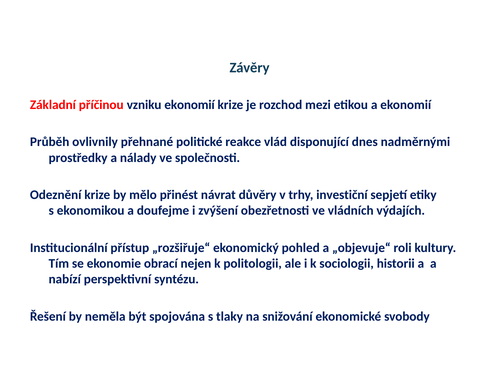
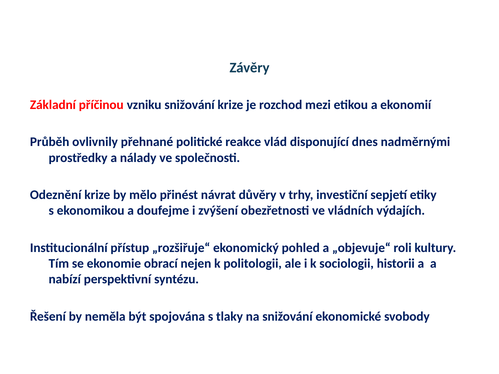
vzniku ekonomií: ekonomií -> snižování
